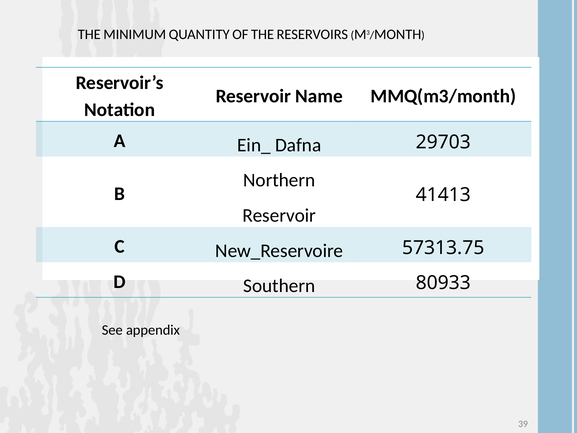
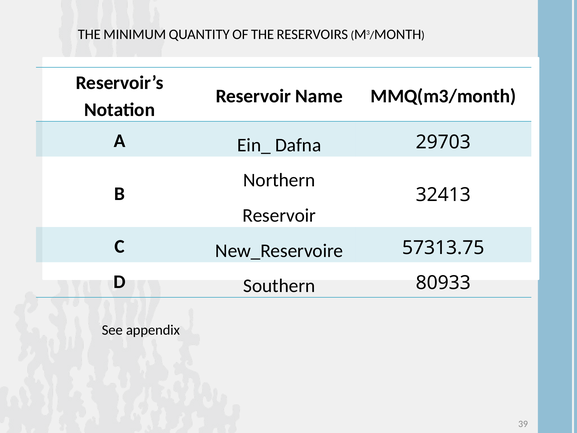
41413: 41413 -> 32413
